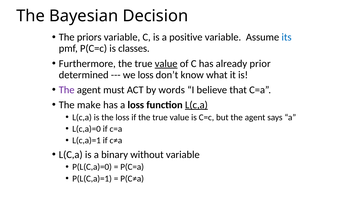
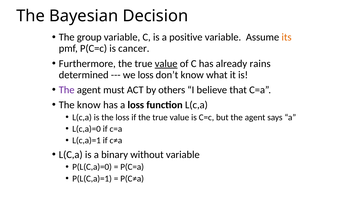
priors: priors -> group
its colour: blue -> orange
classes: classes -> cancer
prior: prior -> rains
words: words -> others
The make: make -> know
L(c,a at (196, 105) underline: present -> none
